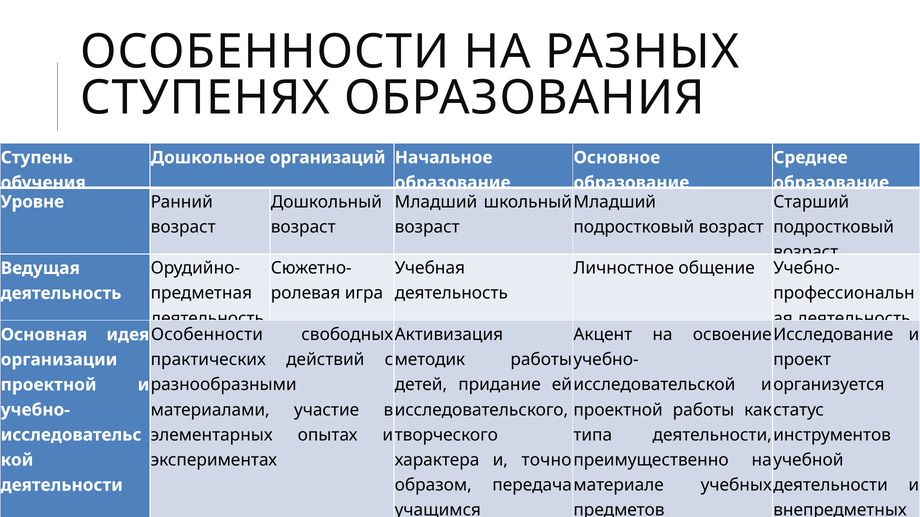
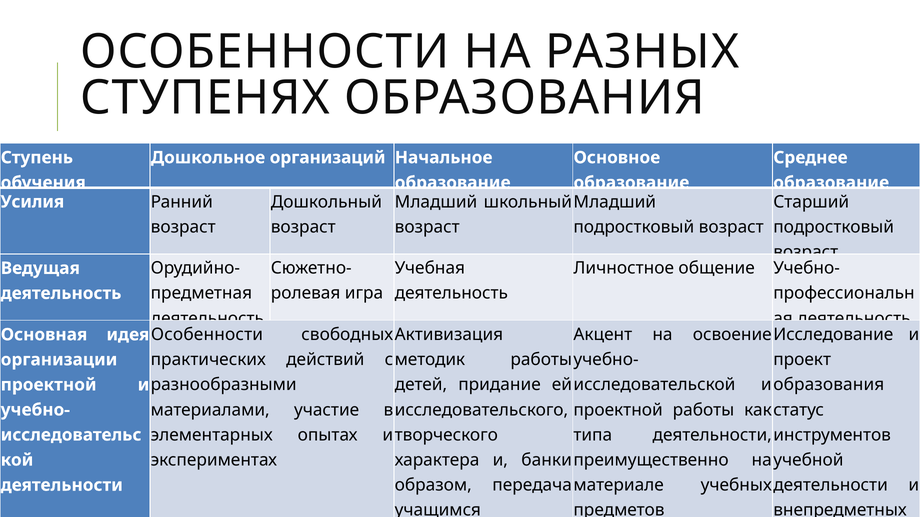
Уровне: Уровне -> Усилия
организуется at (829, 385): организуется -> образования
точно: точно -> банки
